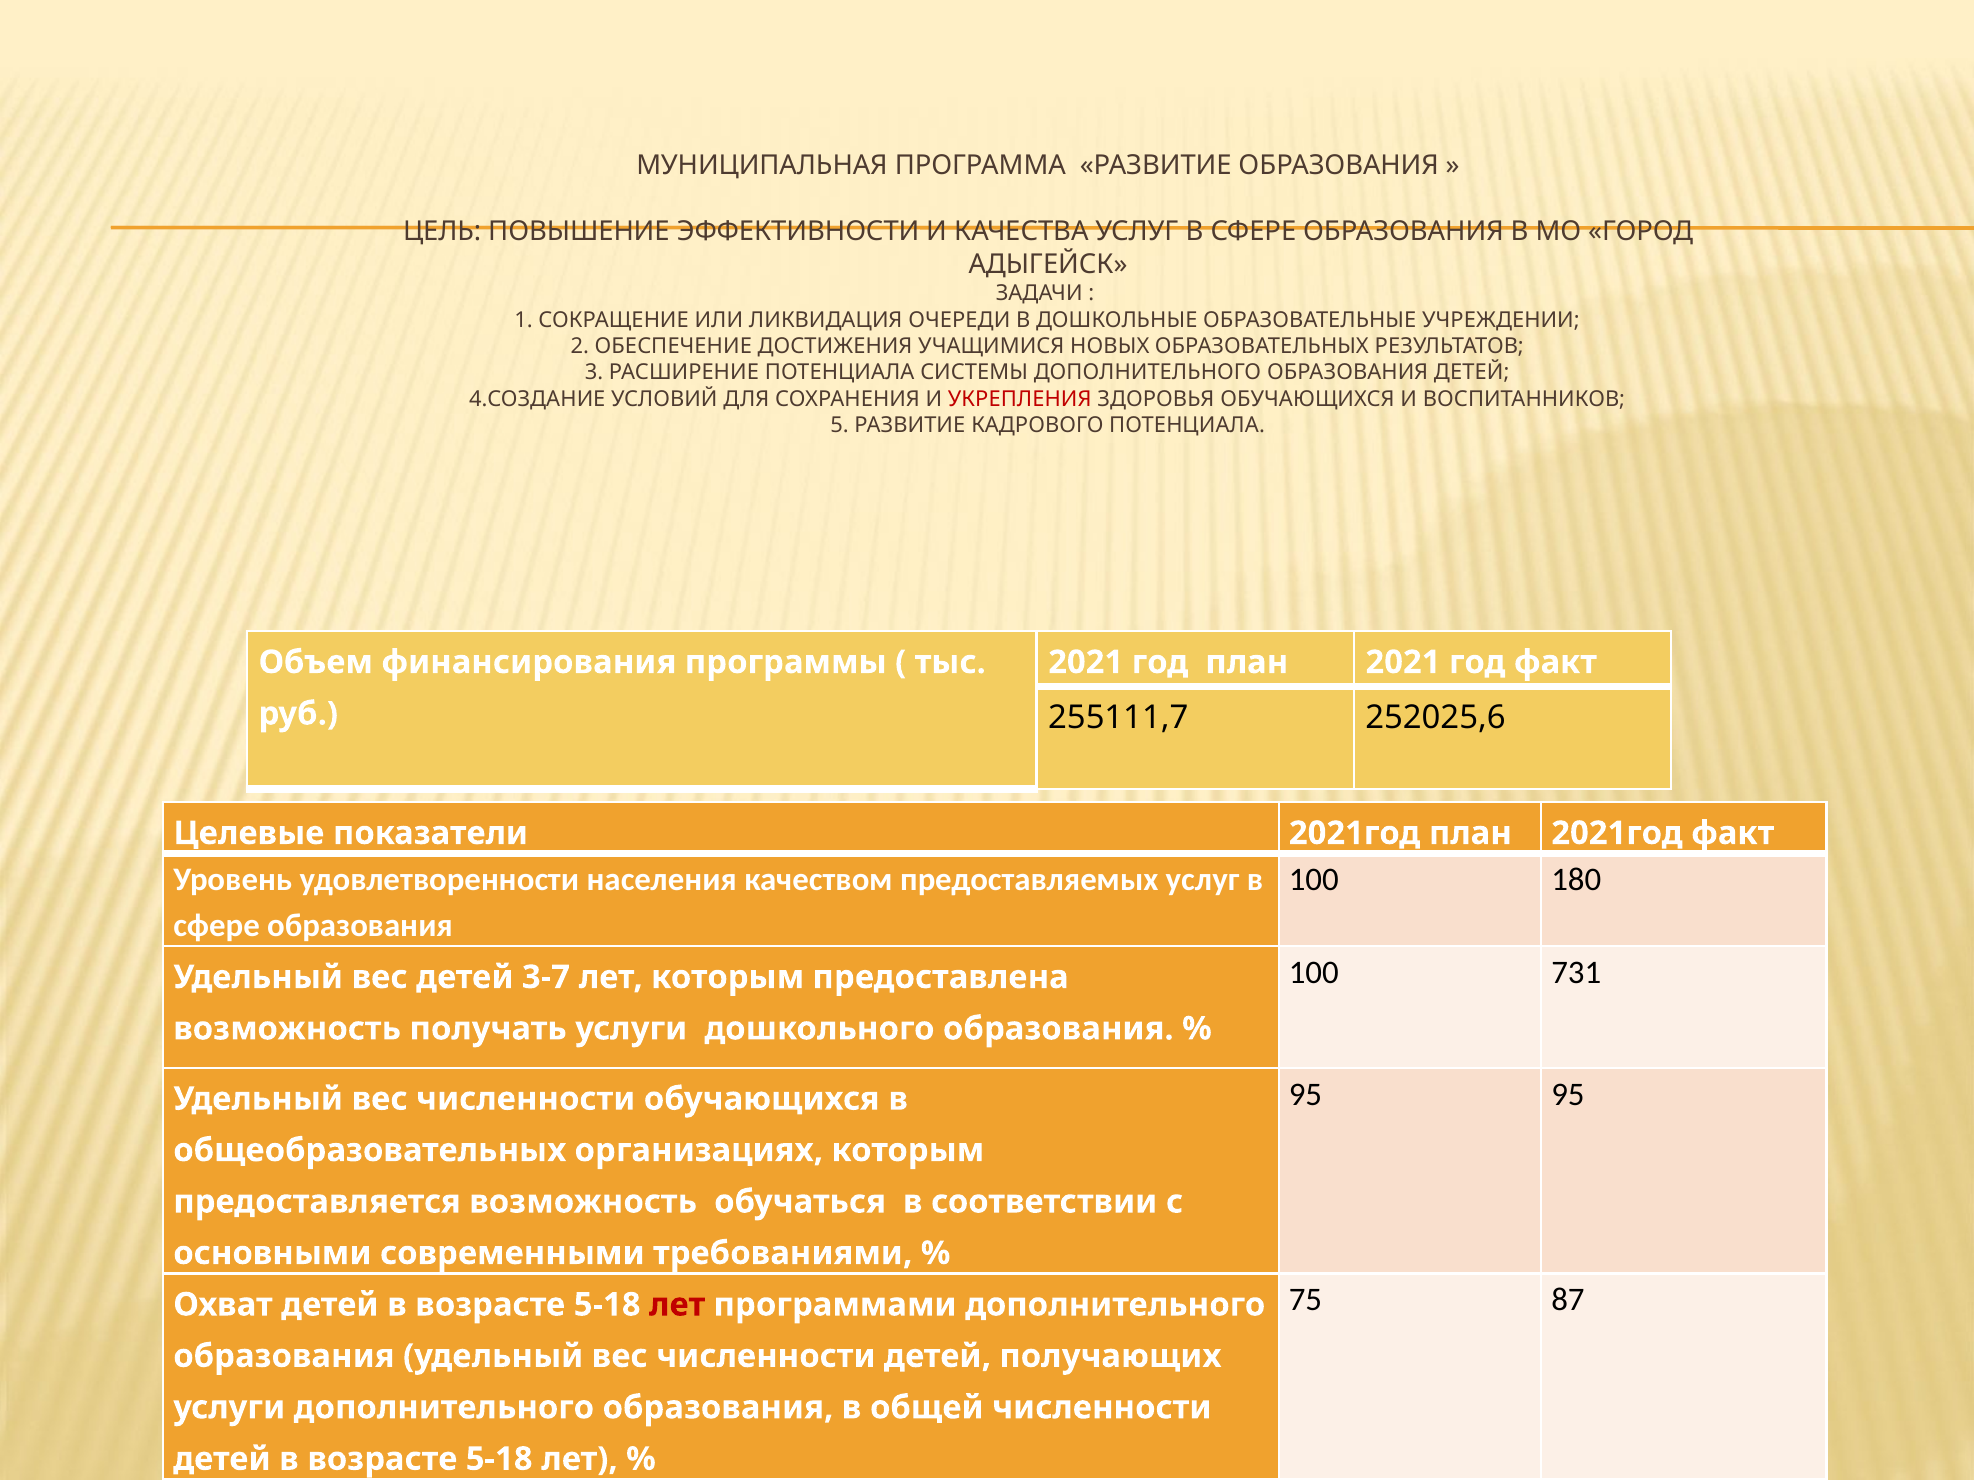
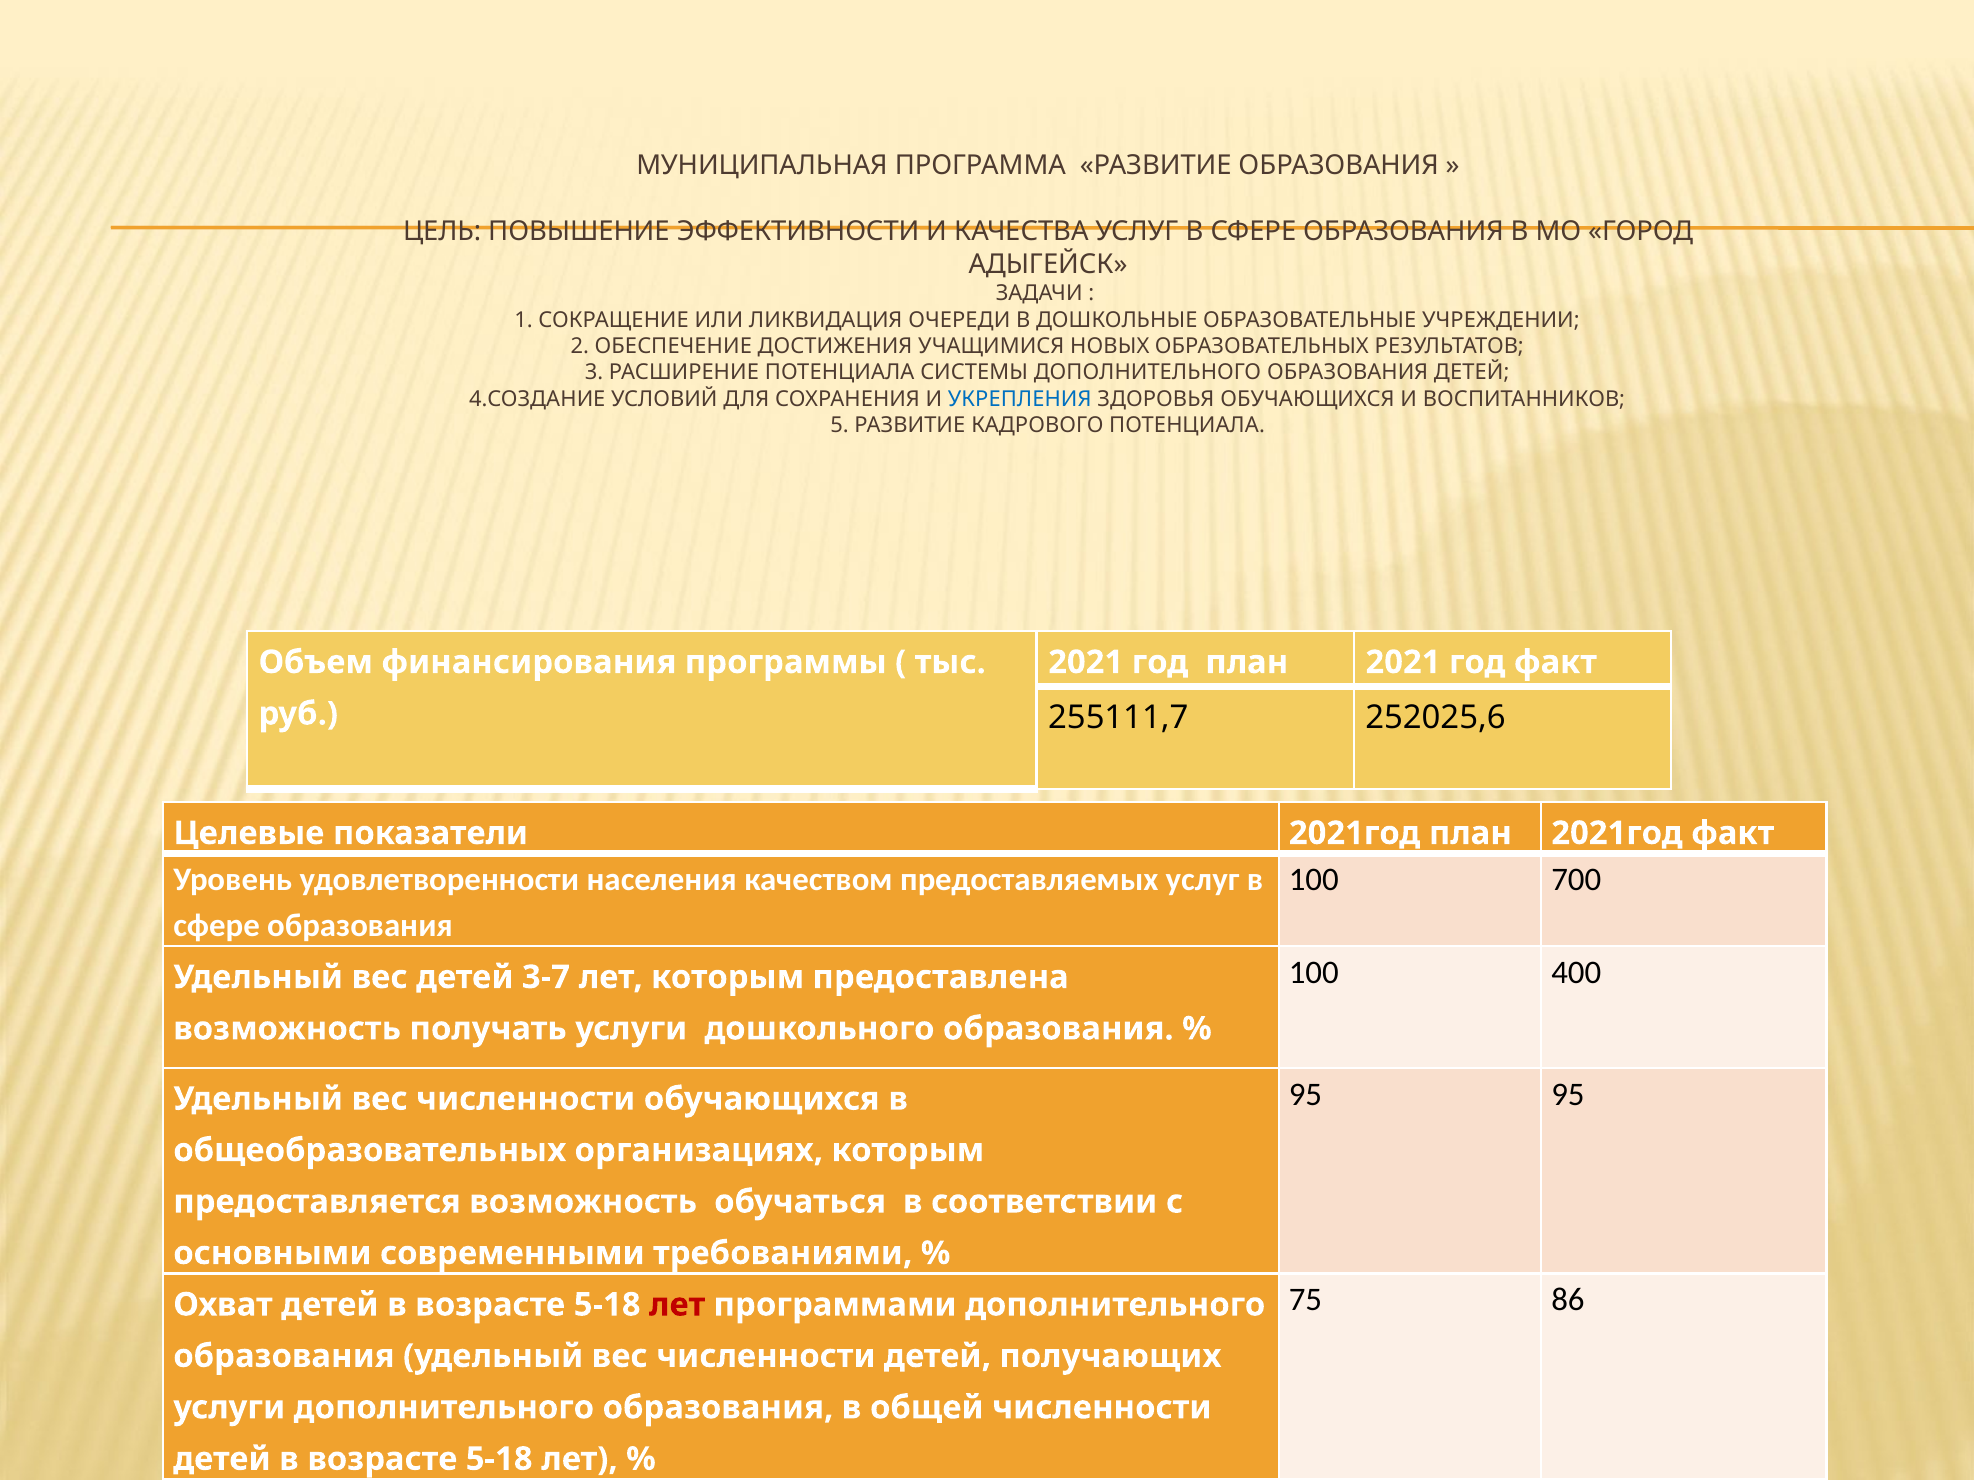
УКРЕПЛЕНИЯ colour: red -> blue
180: 180 -> 700
731: 731 -> 400
87: 87 -> 86
